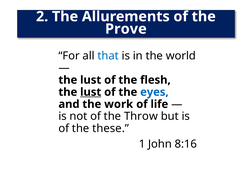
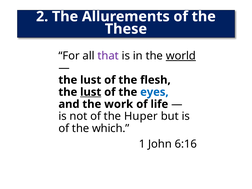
Prove: Prove -> These
that colour: blue -> purple
world underline: none -> present
Throw: Throw -> Huper
these: these -> which
8:16: 8:16 -> 6:16
